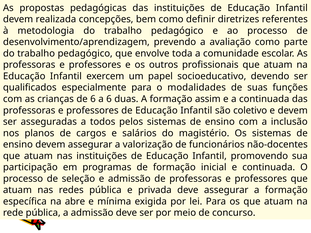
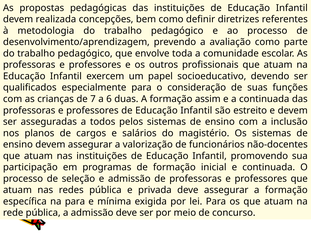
modalidades: modalidades -> consideração
de 6: 6 -> 7
coletivo: coletivo -> estreito
na abre: abre -> para
